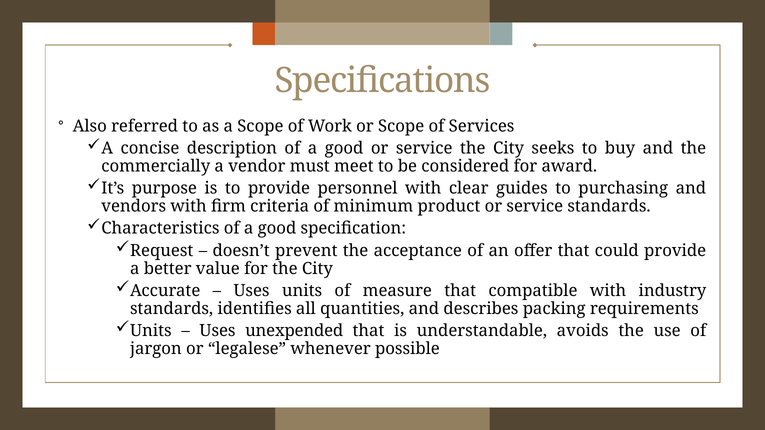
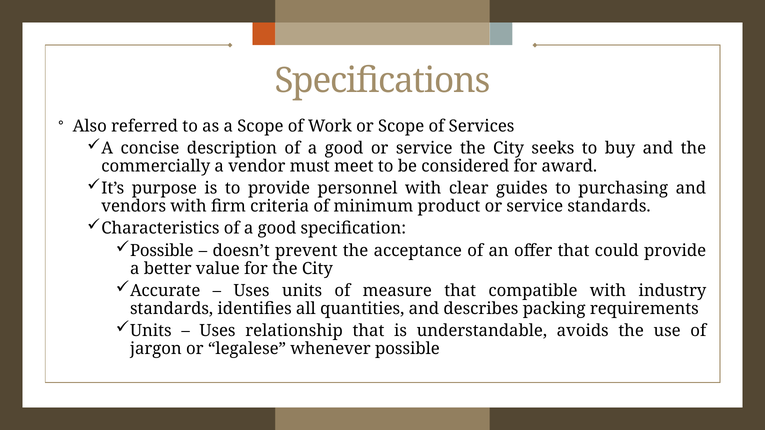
Request at (162, 251): Request -> Possible
unexpended: unexpended -> relationship
